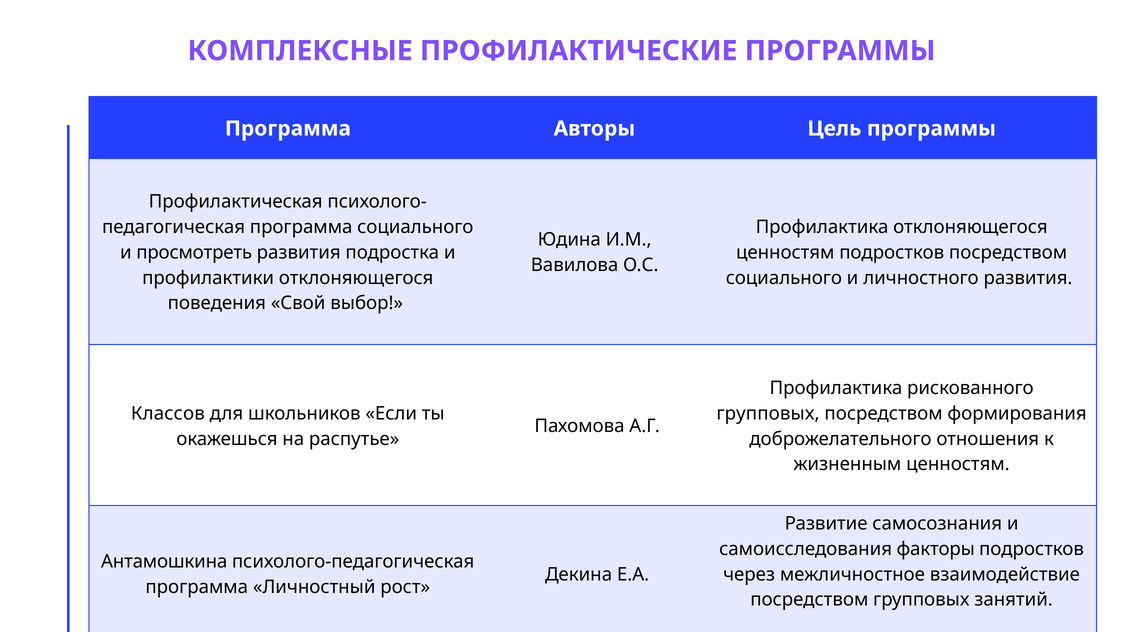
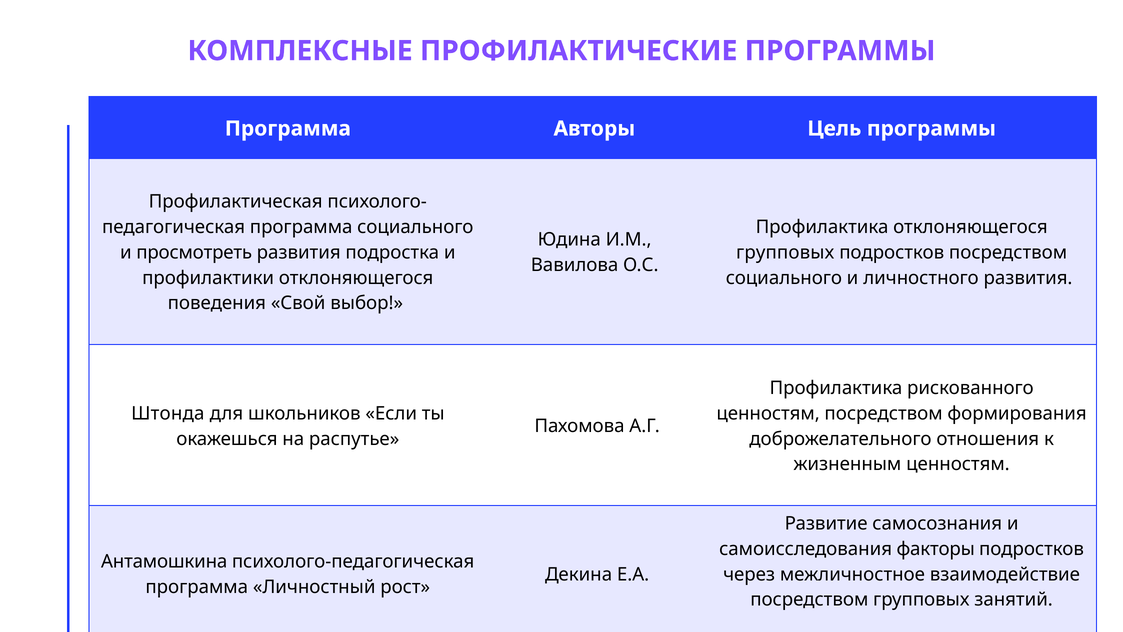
ценностям at (785, 252): ценностям -> групповых
Классов: Классов -> Штонда
групповых at (768, 413): групповых -> ценностям
